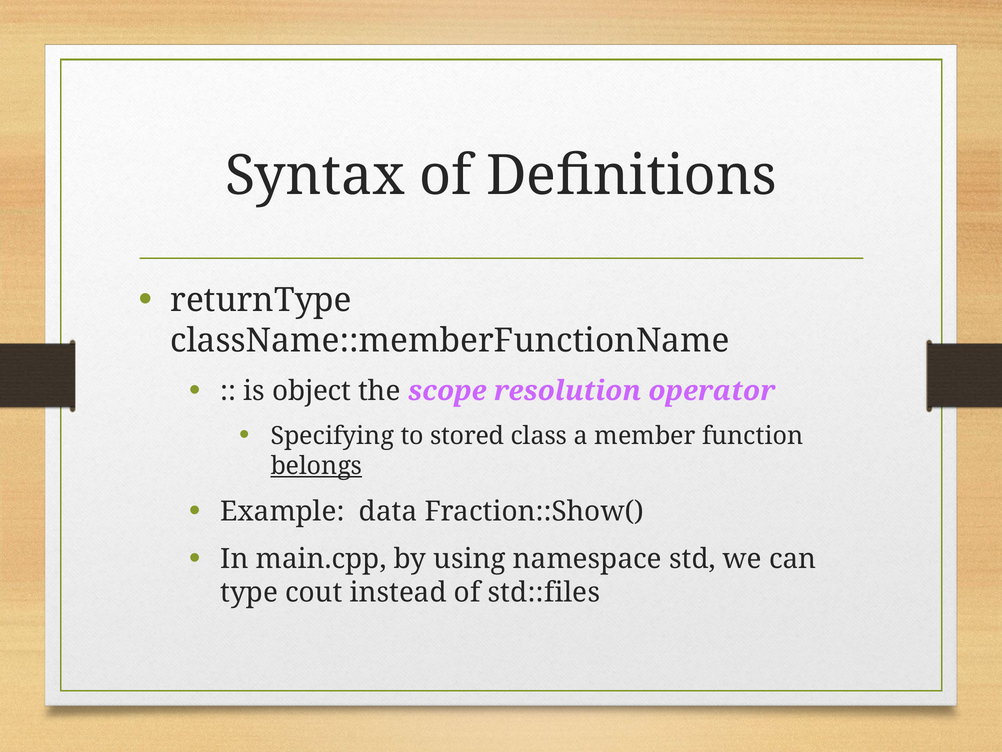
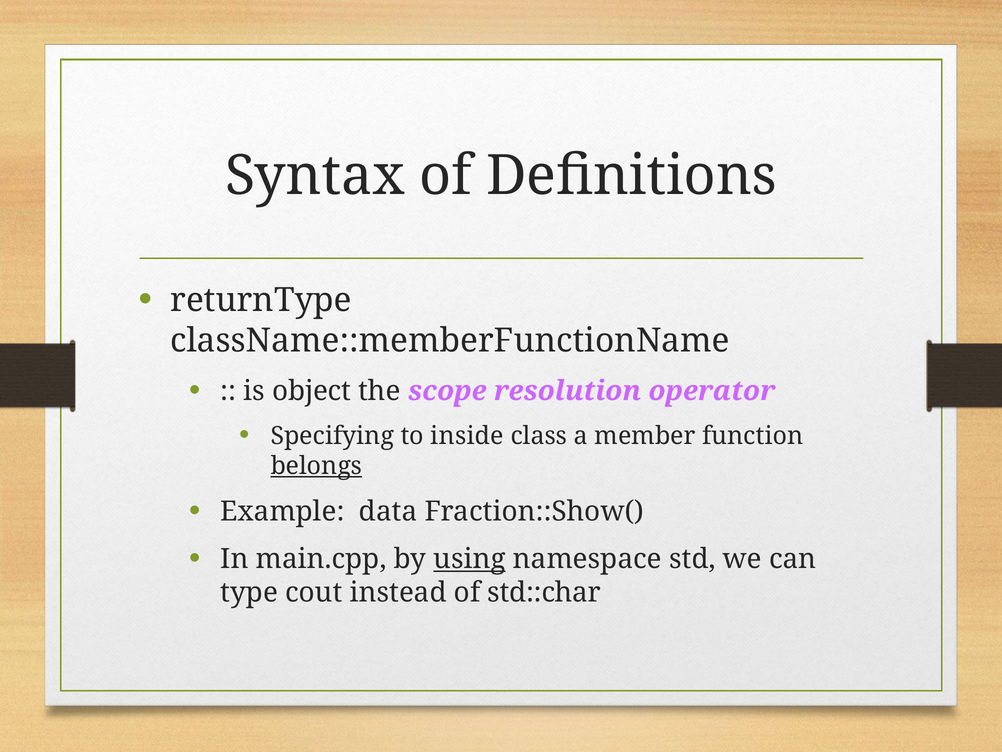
stored: stored -> inside
using underline: none -> present
std::files: std::files -> std::char
